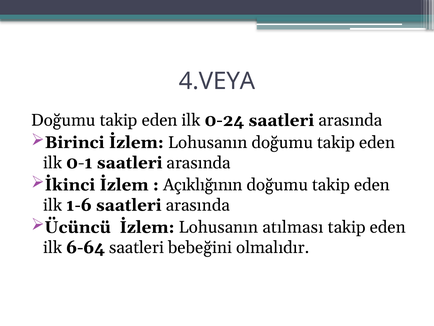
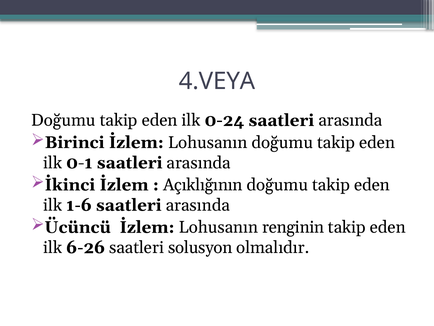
atılması: atılması -> renginin
6-64: 6-64 -> 6-26
bebeğini: bebeğini -> solusyon
